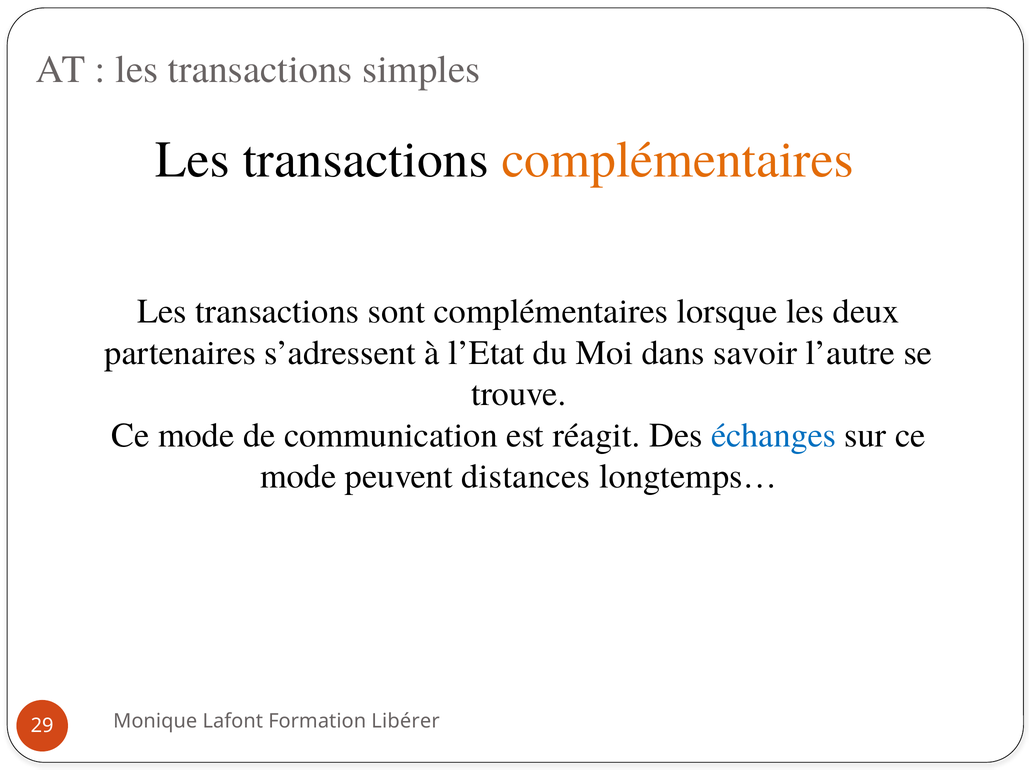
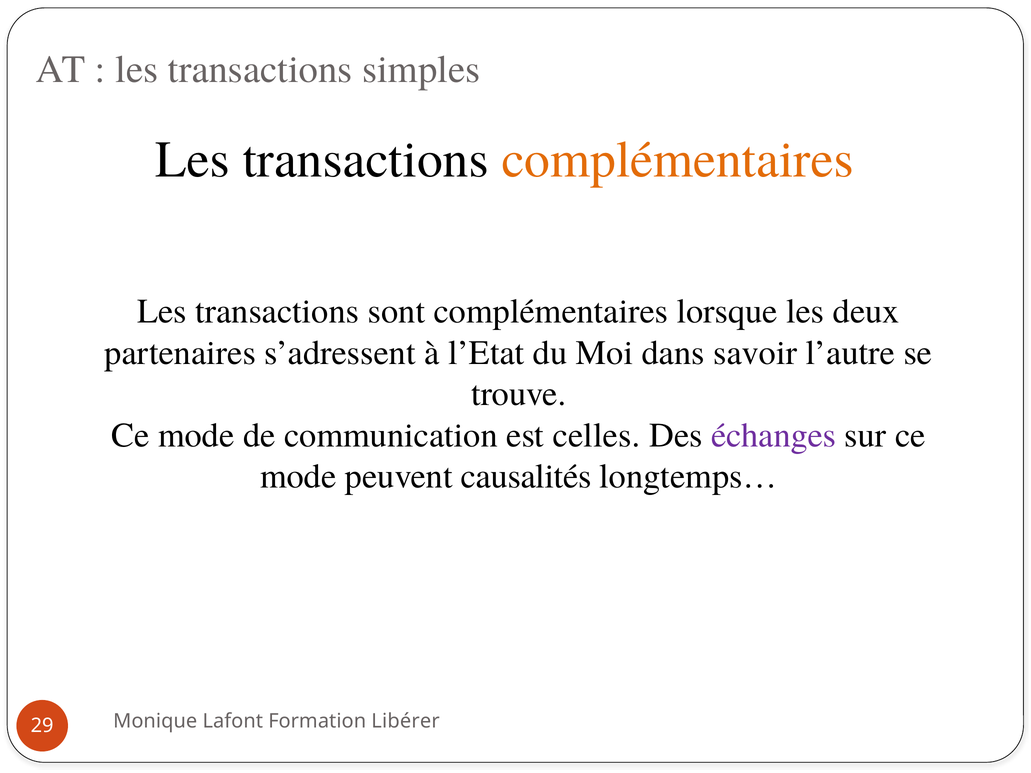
réagit: réagit -> celles
échanges colour: blue -> purple
distances: distances -> causalités
